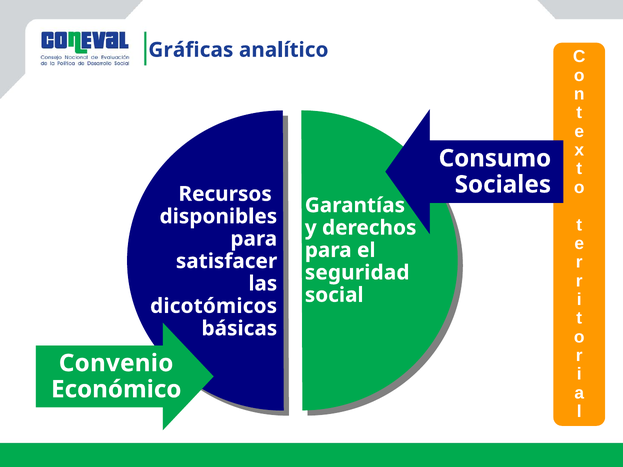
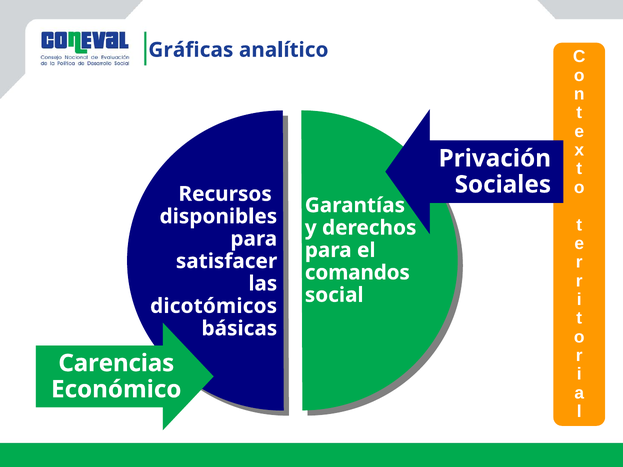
Consumo: Consumo -> Privación
seguridad: seguridad -> comandos
Convenio: Convenio -> Carencias
